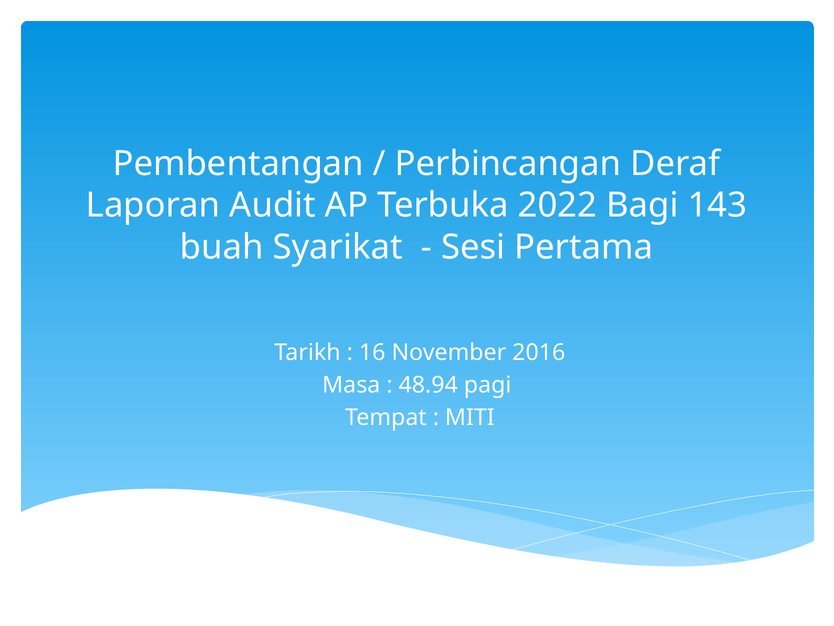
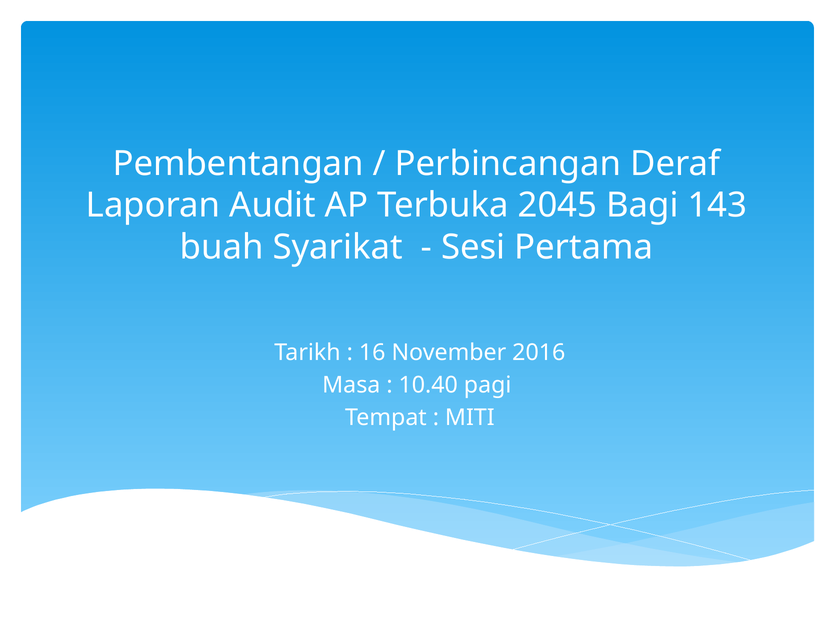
2022: 2022 -> 2045
48.94: 48.94 -> 10.40
